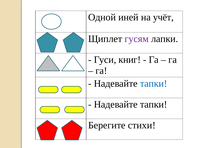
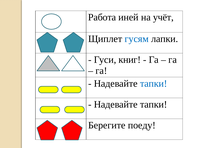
Одной: Одной -> Работа
гусям colour: purple -> blue
стихи: стихи -> поеду
